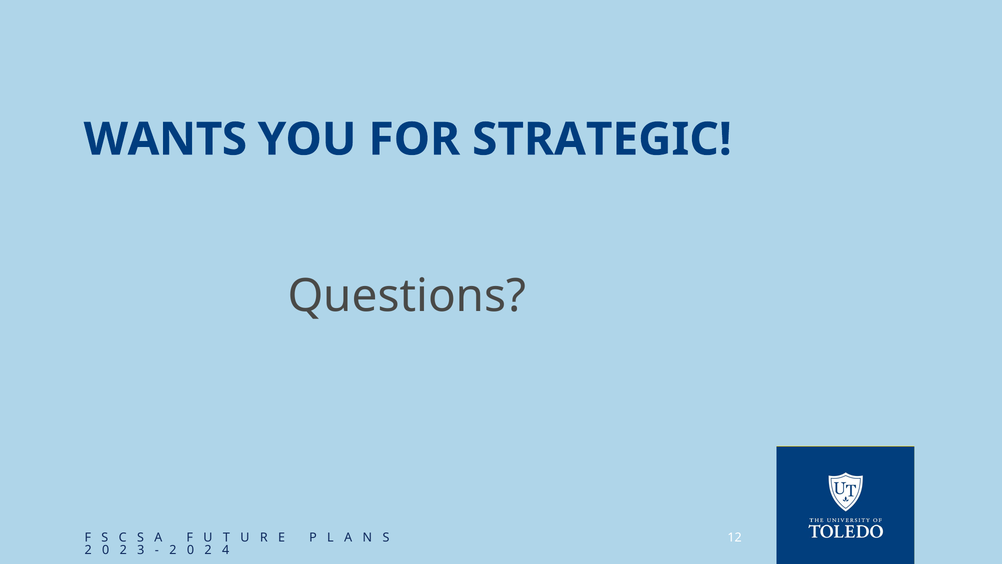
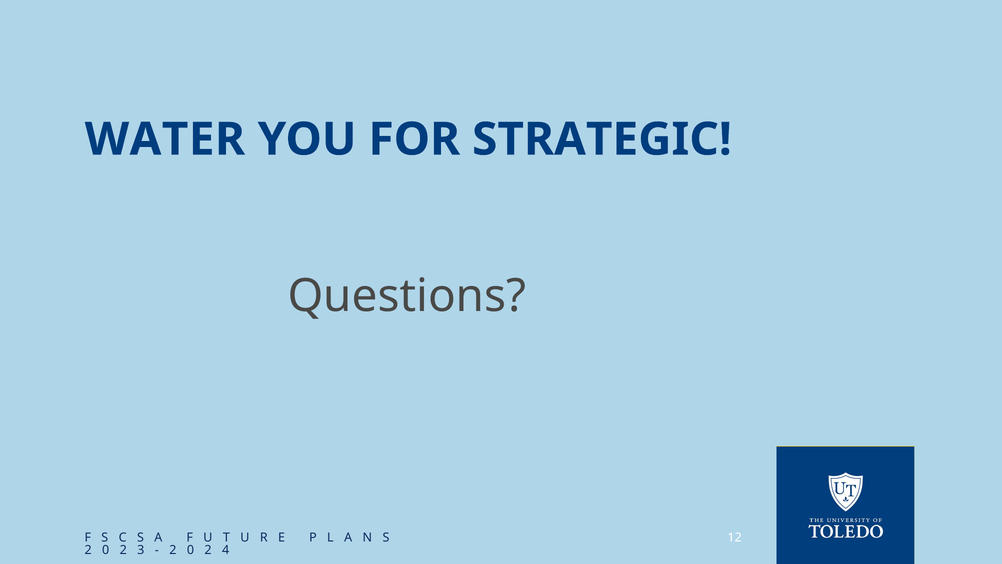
WANTS: WANTS -> WATER
